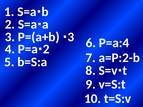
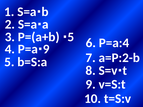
P=(a+b 3: 3 -> 5
2 at (46, 49): 2 -> 9
